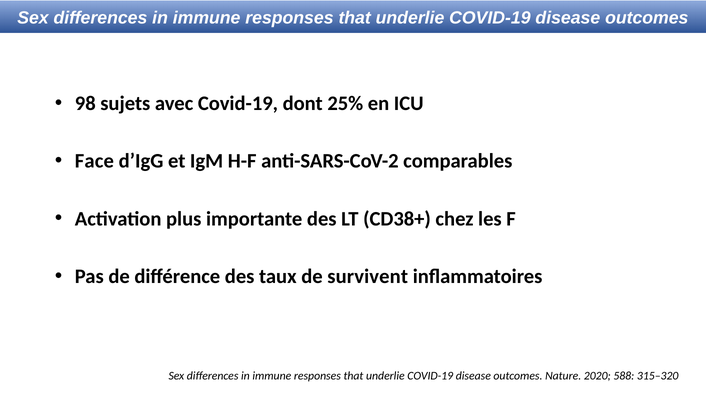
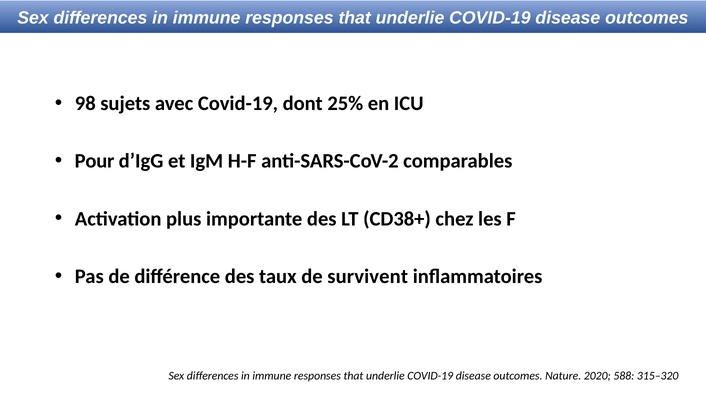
Face: Face -> Pour
